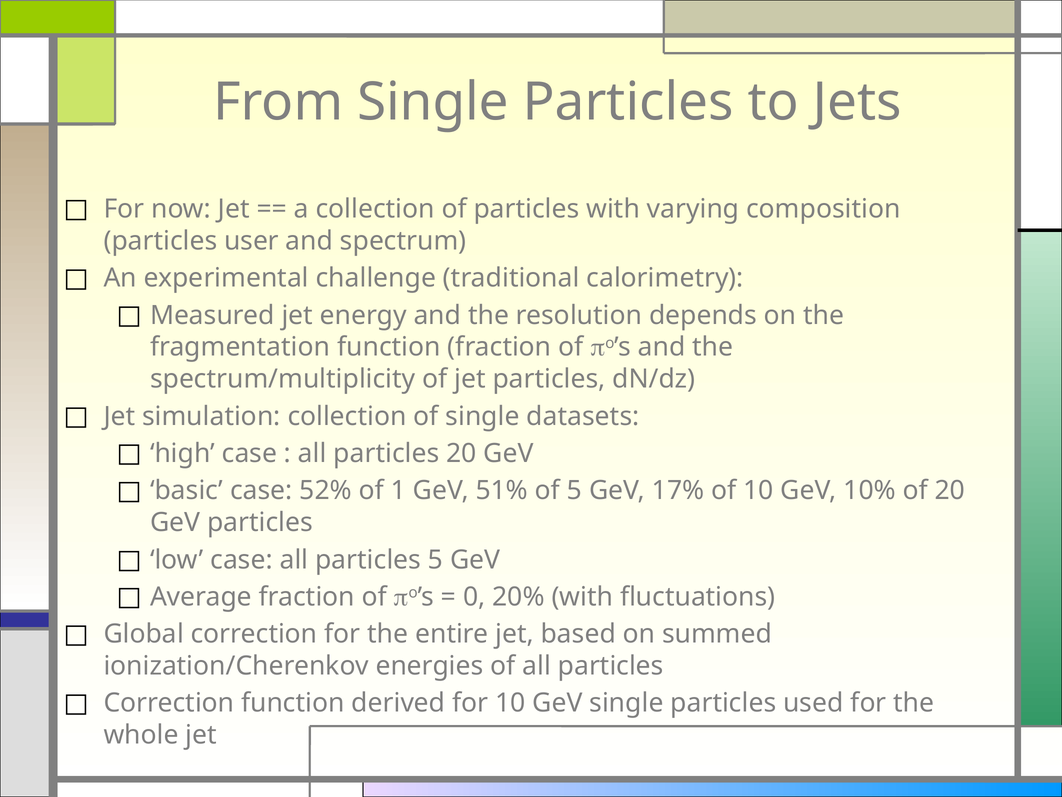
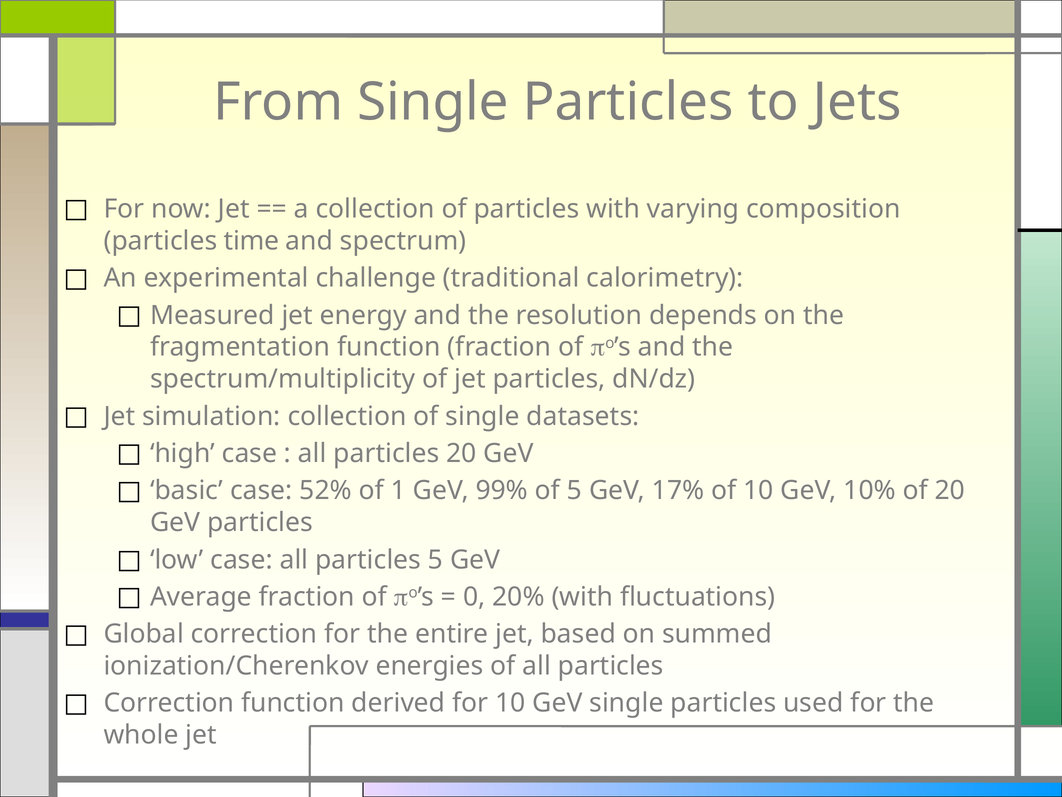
user: user -> time
51%: 51% -> 99%
